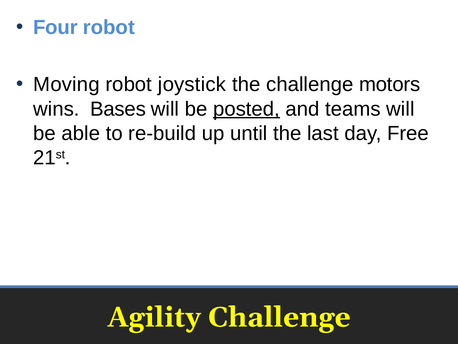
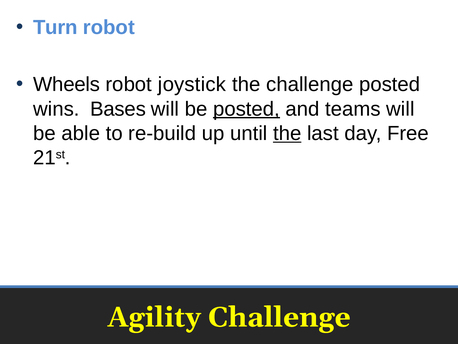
Four: Four -> Turn
Moving: Moving -> Wheels
challenge motors: motors -> posted
the at (287, 133) underline: none -> present
